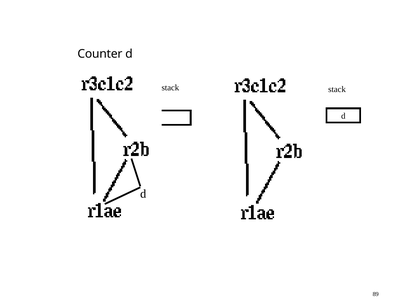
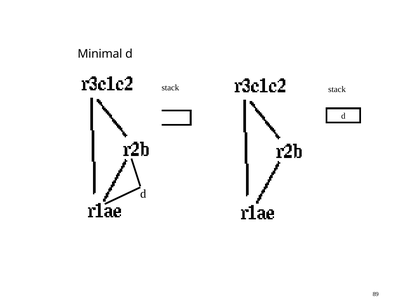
Counter: Counter -> Minimal
